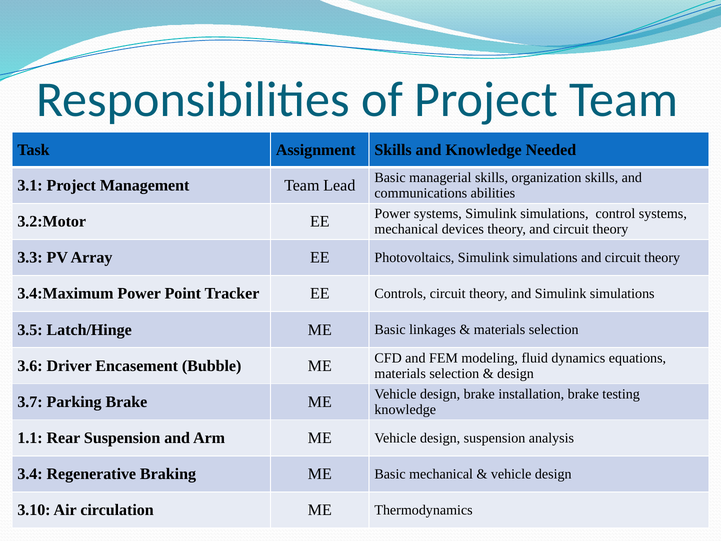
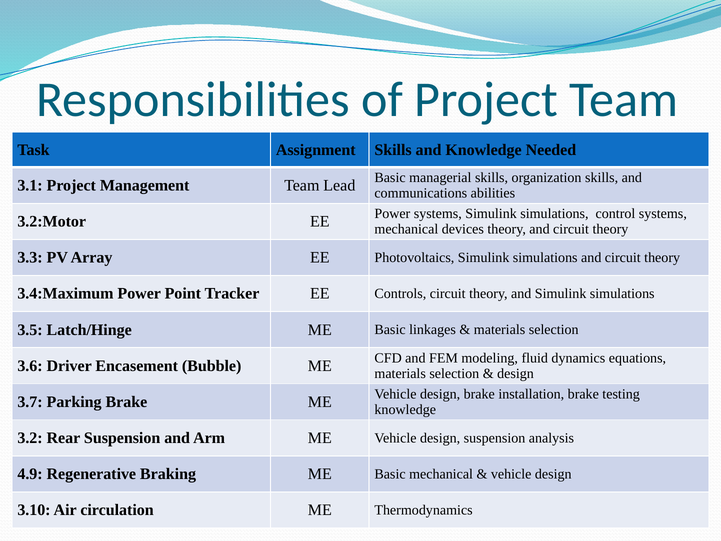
1.1: 1.1 -> 3.2
3.4: 3.4 -> 4.9
